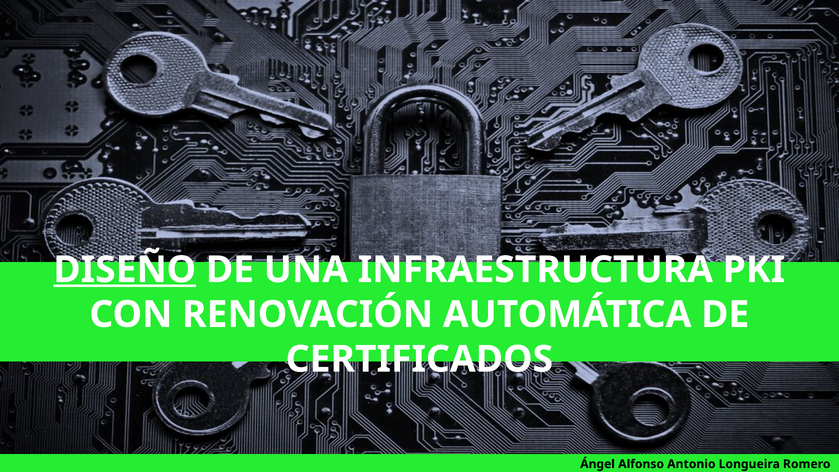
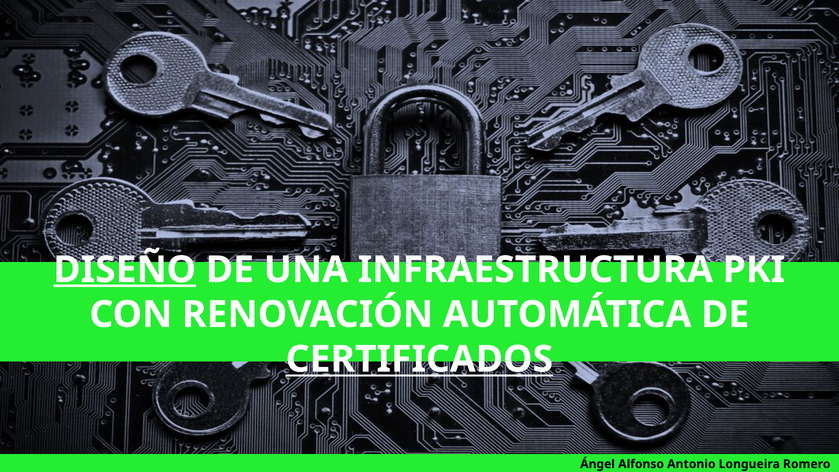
CERTIFICADOS underline: none -> present
